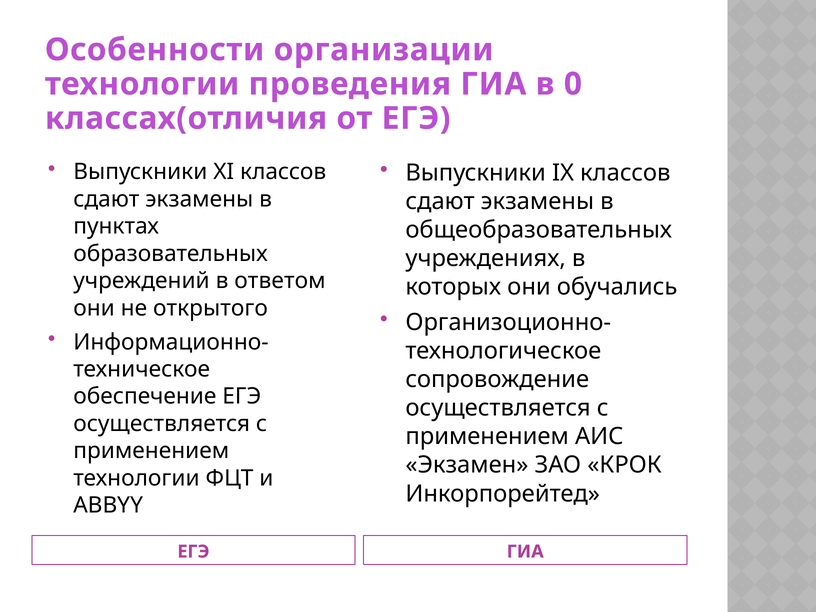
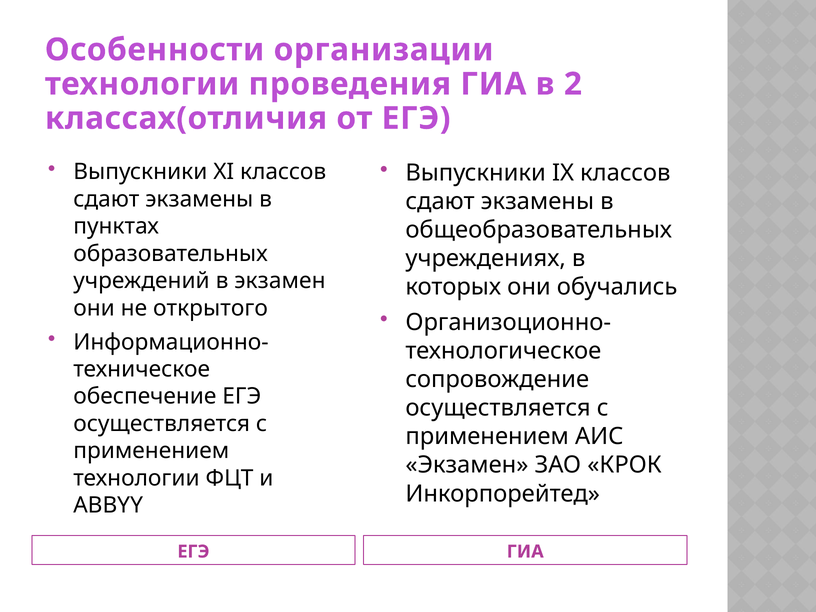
0: 0 -> 2
в ответом: ответом -> экзамен
